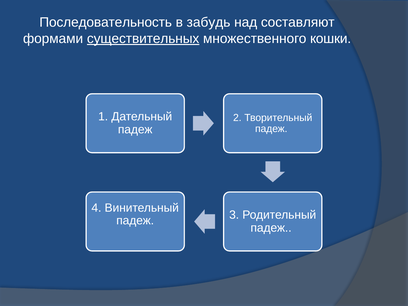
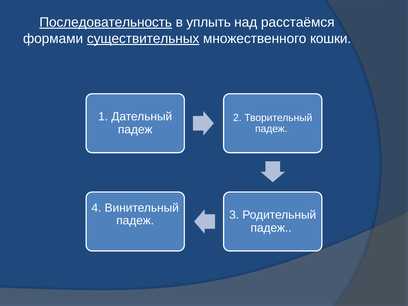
Последовательность underline: none -> present
забудь: забудь -> уплыть
составляют: составляют -> расстаёмся
